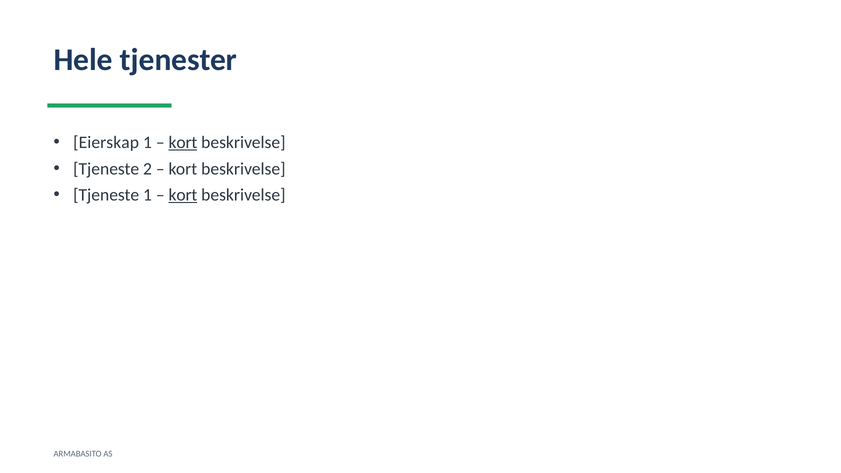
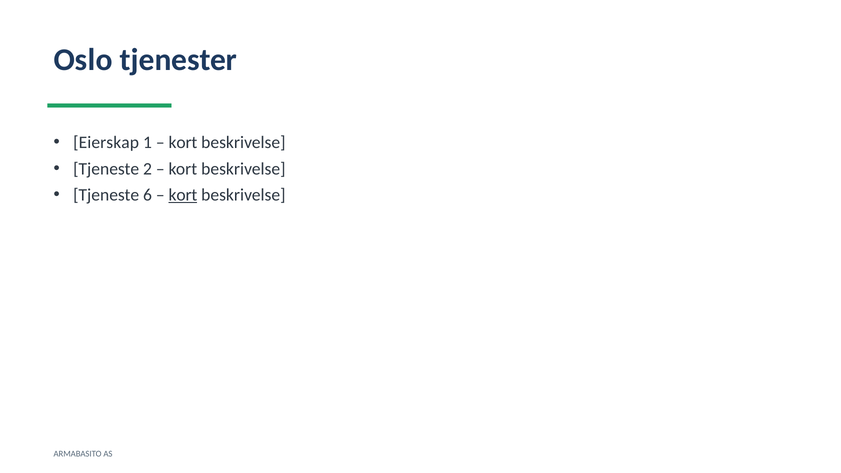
Hele: Hele -> Oslo
kort at (183, 142) underline: present -> none
Tjeneste 1: 1 -> 6
